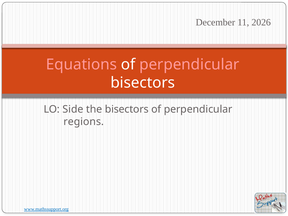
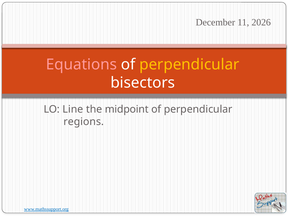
perpendicular at (189, 64) colour: pink -> yellow
Side: Side -> Line
the bisectors: bisectors -> midpoint
